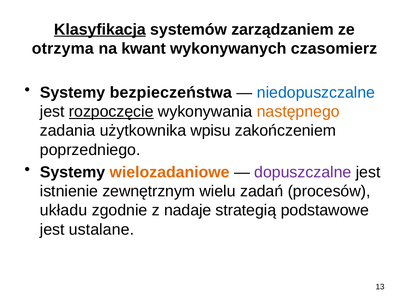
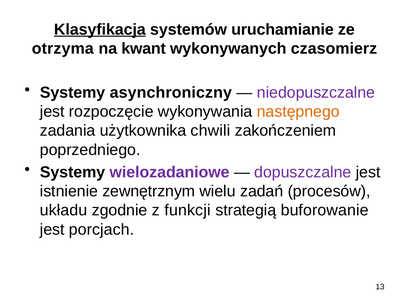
zarządzaniem: zarządzaniem -> uruchamianie
bezpieczeństwa: bezpieczeństwa -> asynchroniczny
niedopuszczalne colour: blue -> purple
rozpoczęcie underline: present -> none
wpisu: wpisu -> chwili
wielozadaniowe colour: orange -> purple
nadaje: nadaje -> funkcji
podstawowe: podstawowe -> buforowanie
ustalane: ustalane -> porcjach
